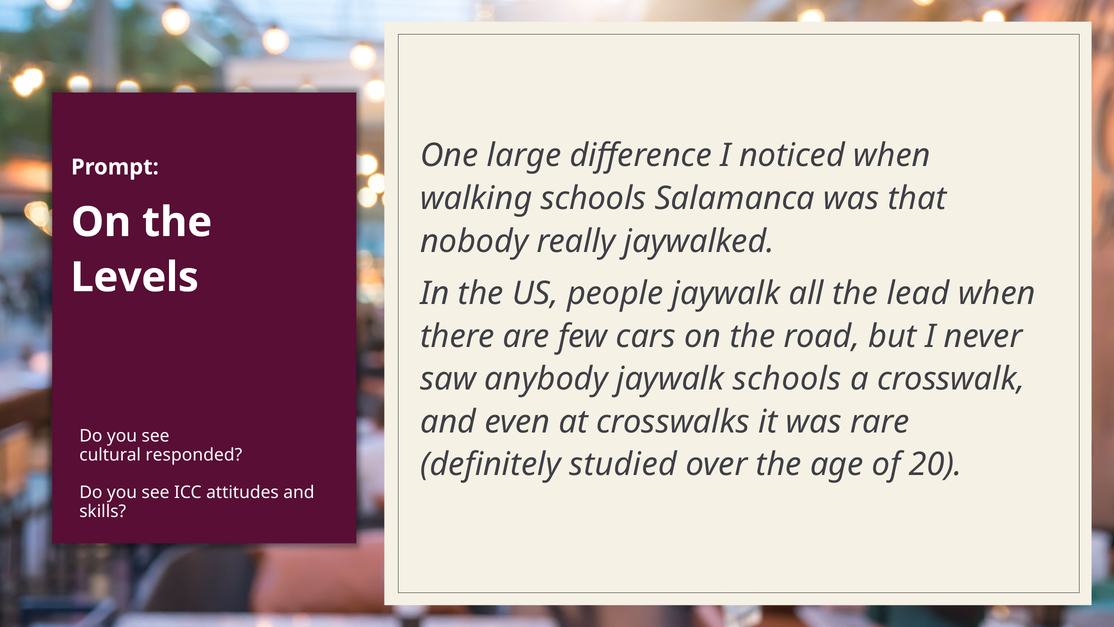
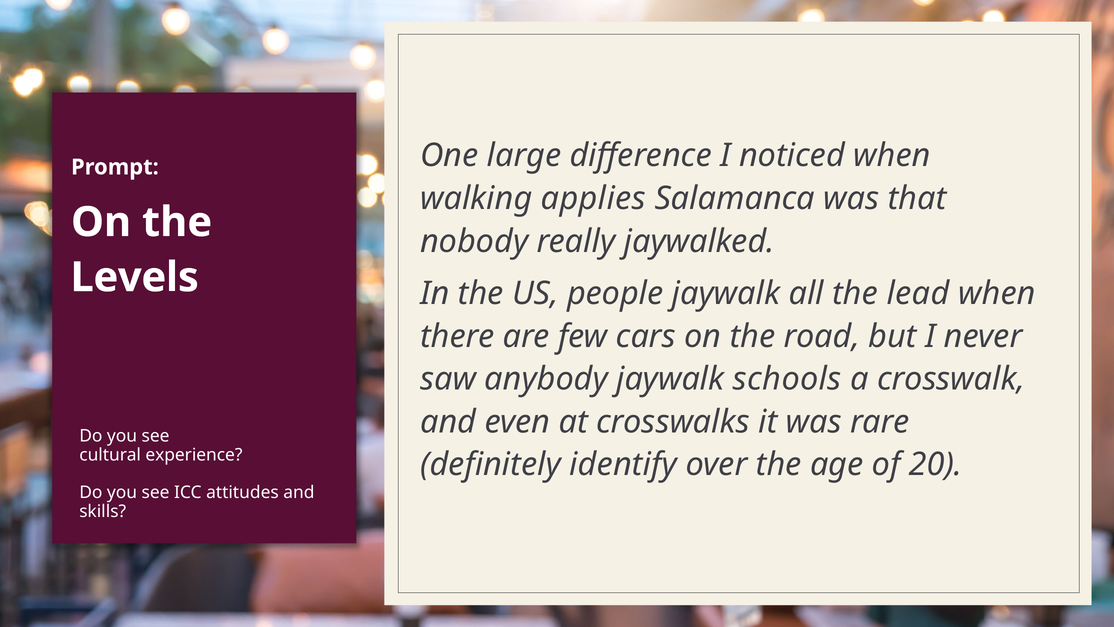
walking schools: schools -> applies
responded: responded -> experience
studied: studied -> identify
